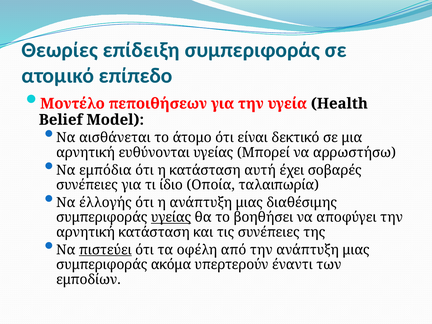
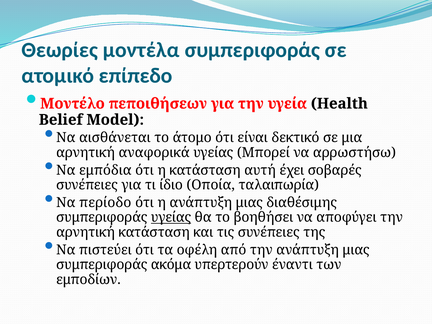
επίδειξη: επίδειξη -> μοντέλα
ευθύνονται: ευθύνονται -> αναφορικά
έλλογής: έλλογής -> περίοδο
πιστεύει underline: present -> none
